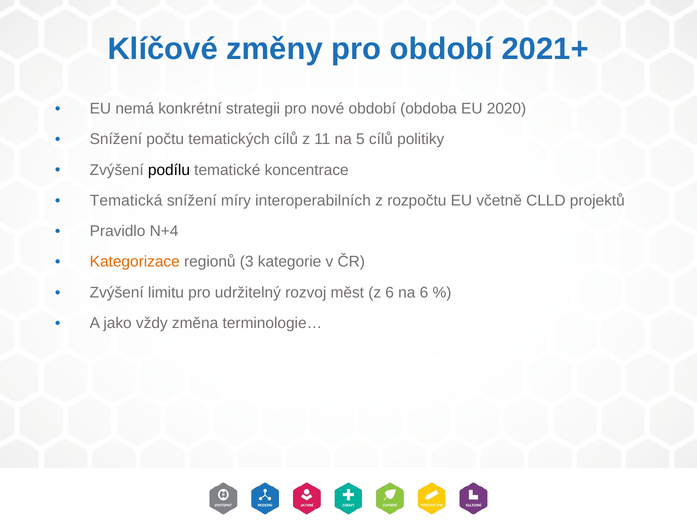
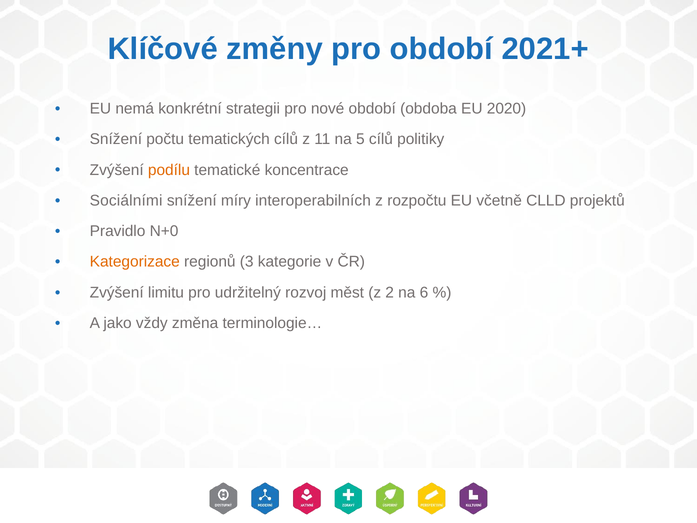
podílu colour: black -> orange
Tematická: Tematická -> Sociálními
N+4: N+4 -> N+0
z 6: 6 -> 2
